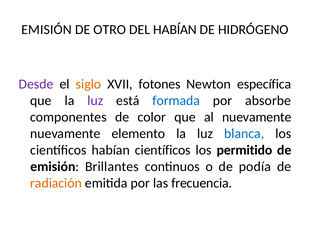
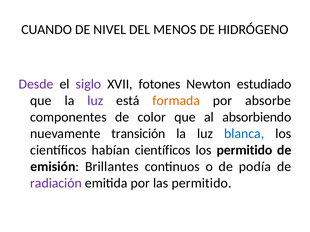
EMISIÓN at (47, 30): EMISIÓN -> CUANDO
OTRO: OTRO -> NIVEL
DEL HABÍAN: HABÍAN -> MENOS
siglo colour: orange -> purple
específica: específica -> estudiado
formada colour: blue -> orange
al nuevamente: nuevamente -> absorbiendo
elemento: elemento -> transición
radiación colour: orange -> purple
las frecuencia: frecuencia -> permitido
